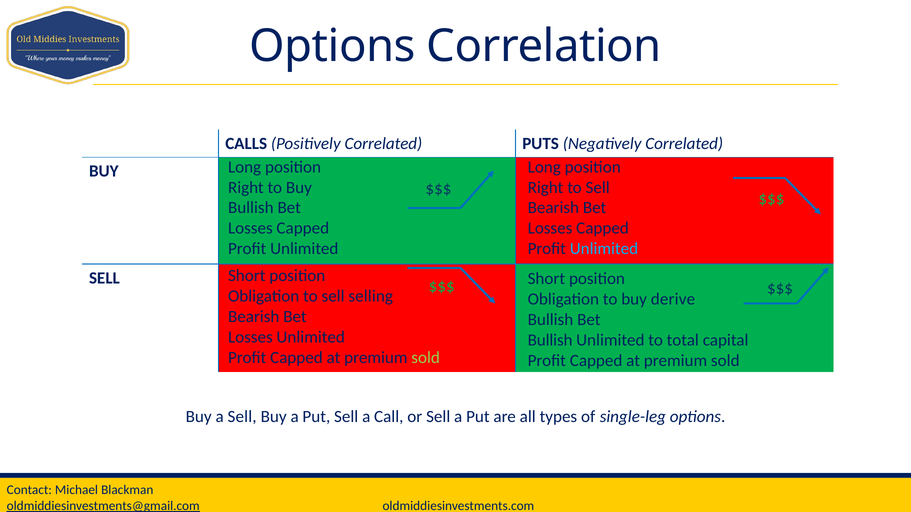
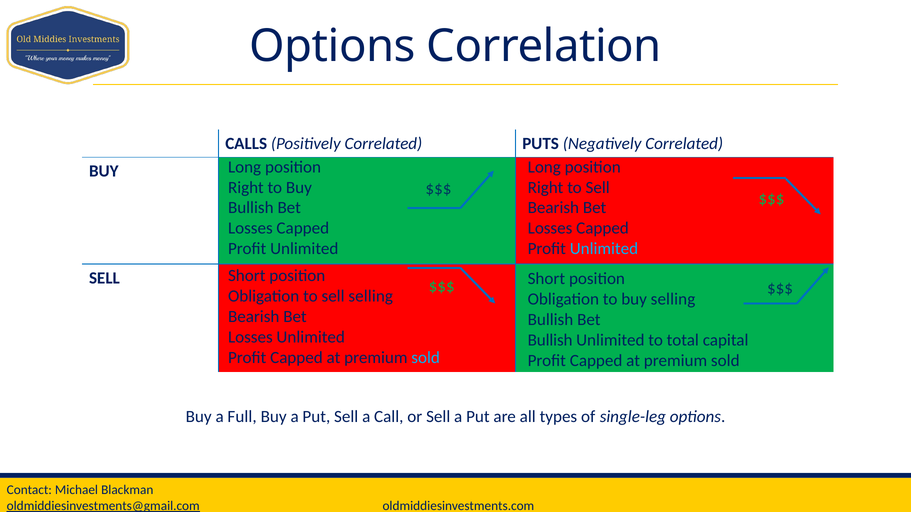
buy derive: derive -> selling
sold at (426, 358) colour: light green -> light blue
a Sell: Sell -> Full
